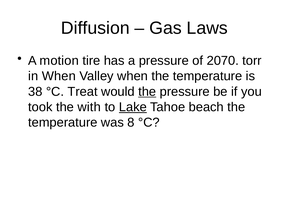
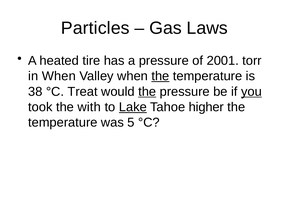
Diffusion: Diffusion -> Particles
motion: motion -> heated
2070: 2070 -> 2001
the at (160, 76) underline: none -> present
you underline: none -> present
beach: beach -> higher
8: 8 -> 5
